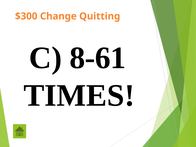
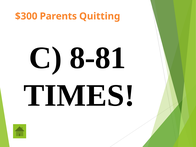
Change: Change -> Parents
8-61: 8-61 -> 8-81
